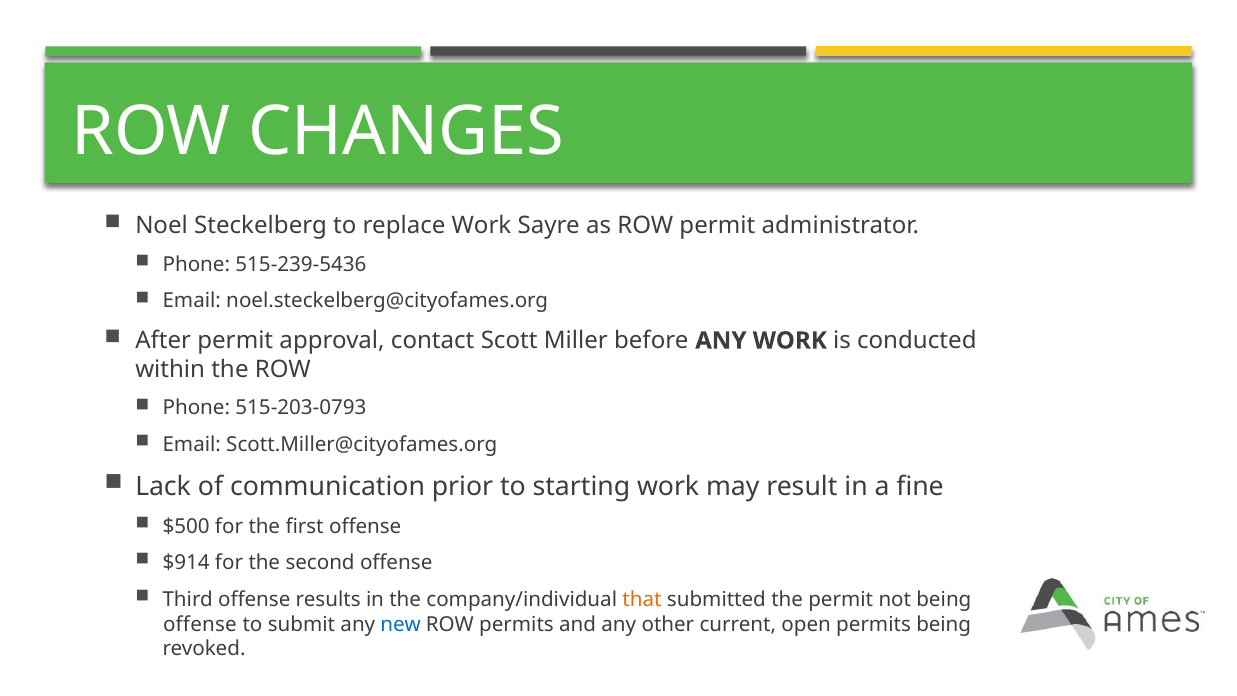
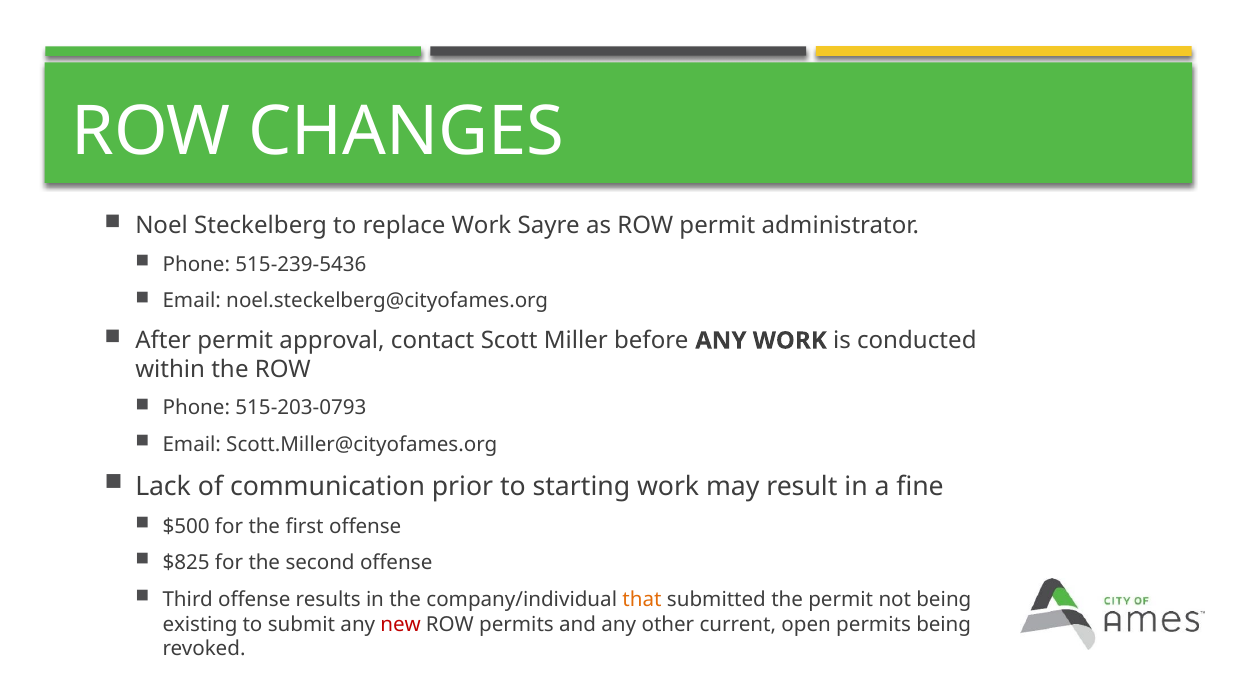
$914: $914 -> $825
offense at (200, 624): offense -> existing
new colour: blue -> red
